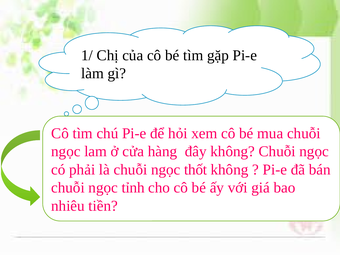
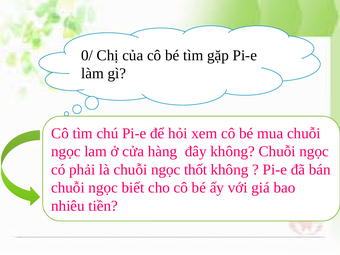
1/: 1/ -> 0/
tỉnh: tỉnh -> biết
